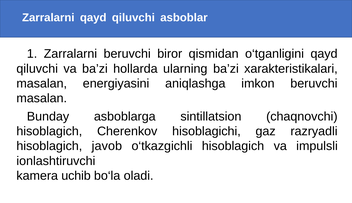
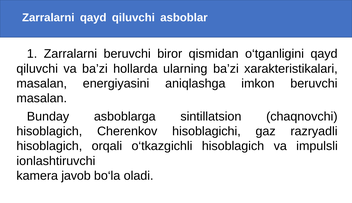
javob: javob -> orqali
uchib: uchib -> javob
